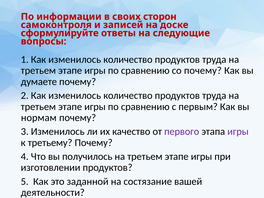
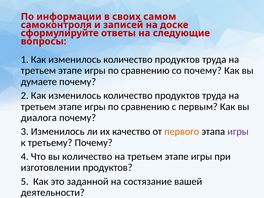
сторон: сторон -> самом
нормам: нормам -> диалога
первого colour: purple -> orange
вы получилось: получилось -> количество
